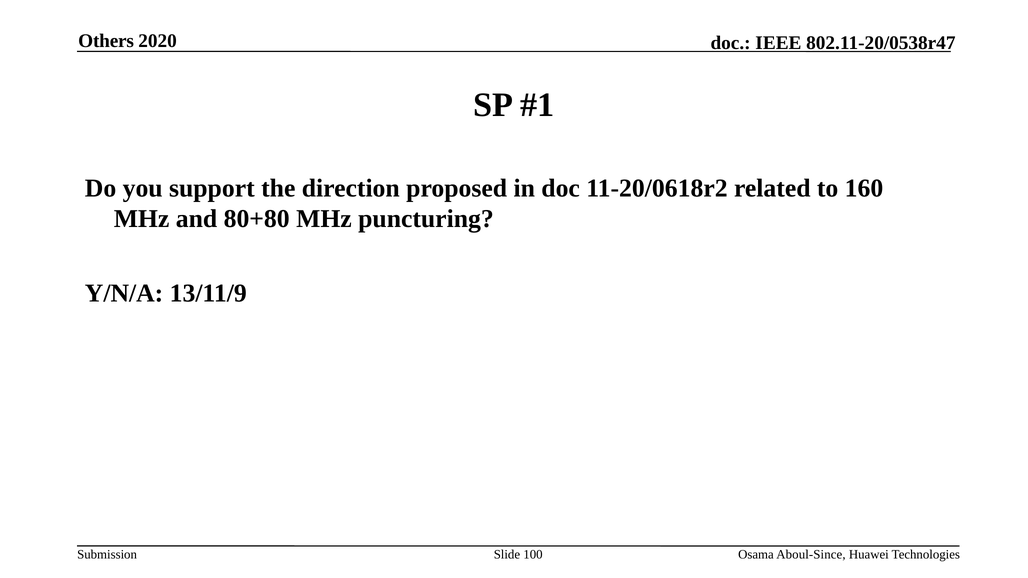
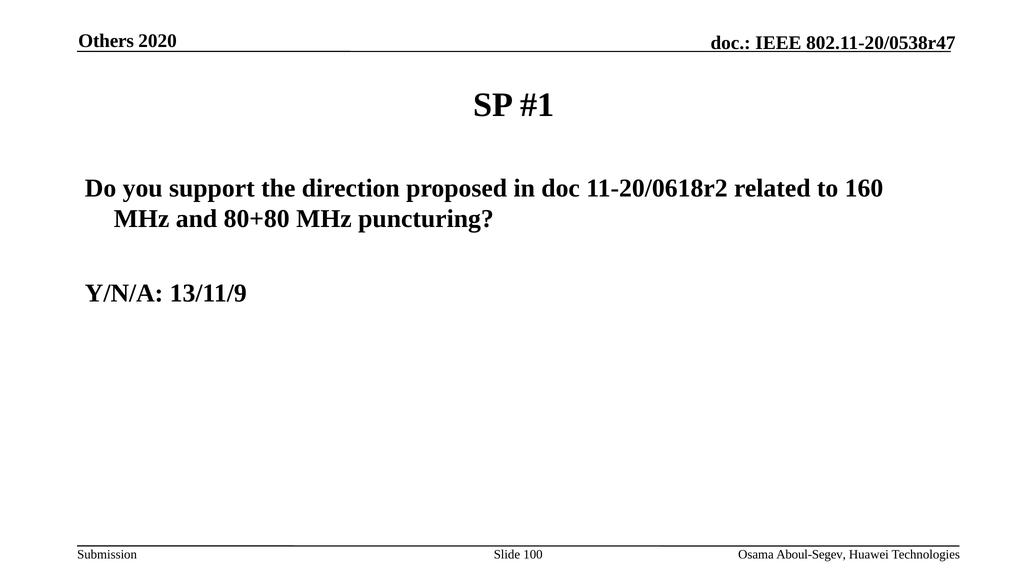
Aboul-Since: Aboul-Since -> Aboul-Segev
